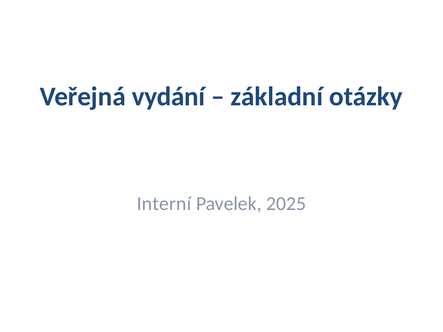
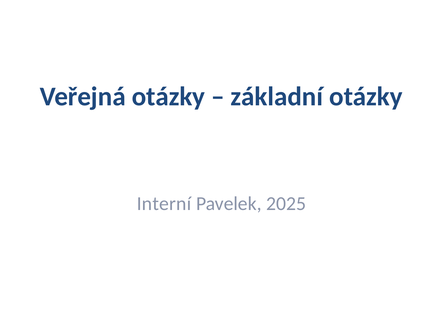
Veřejná vydání: vydání -> otázky
